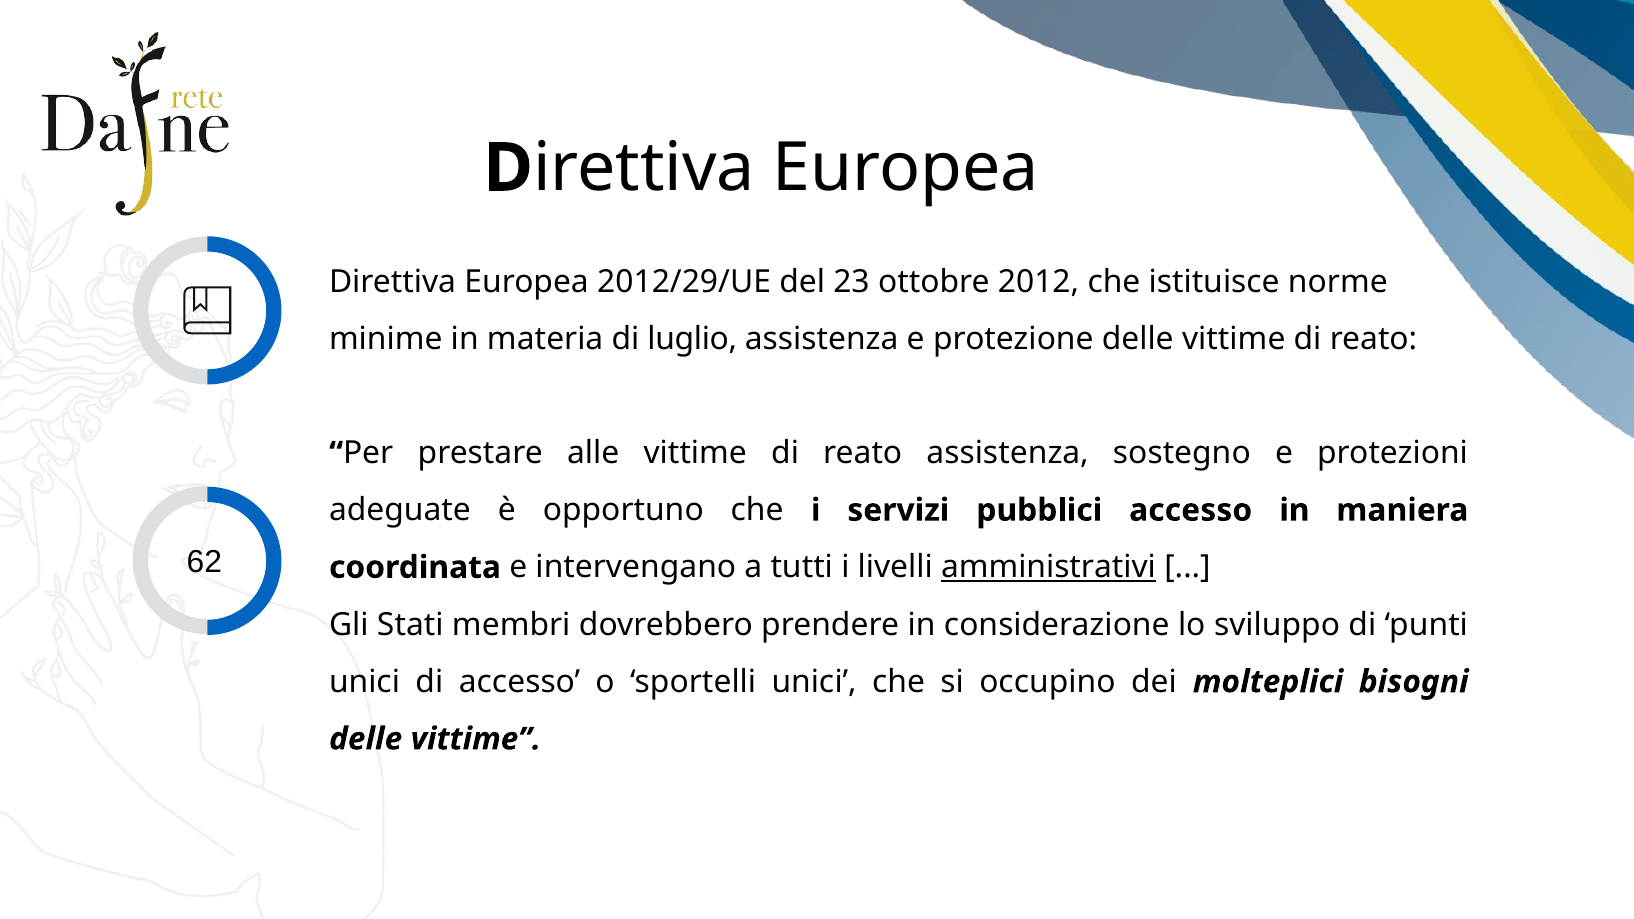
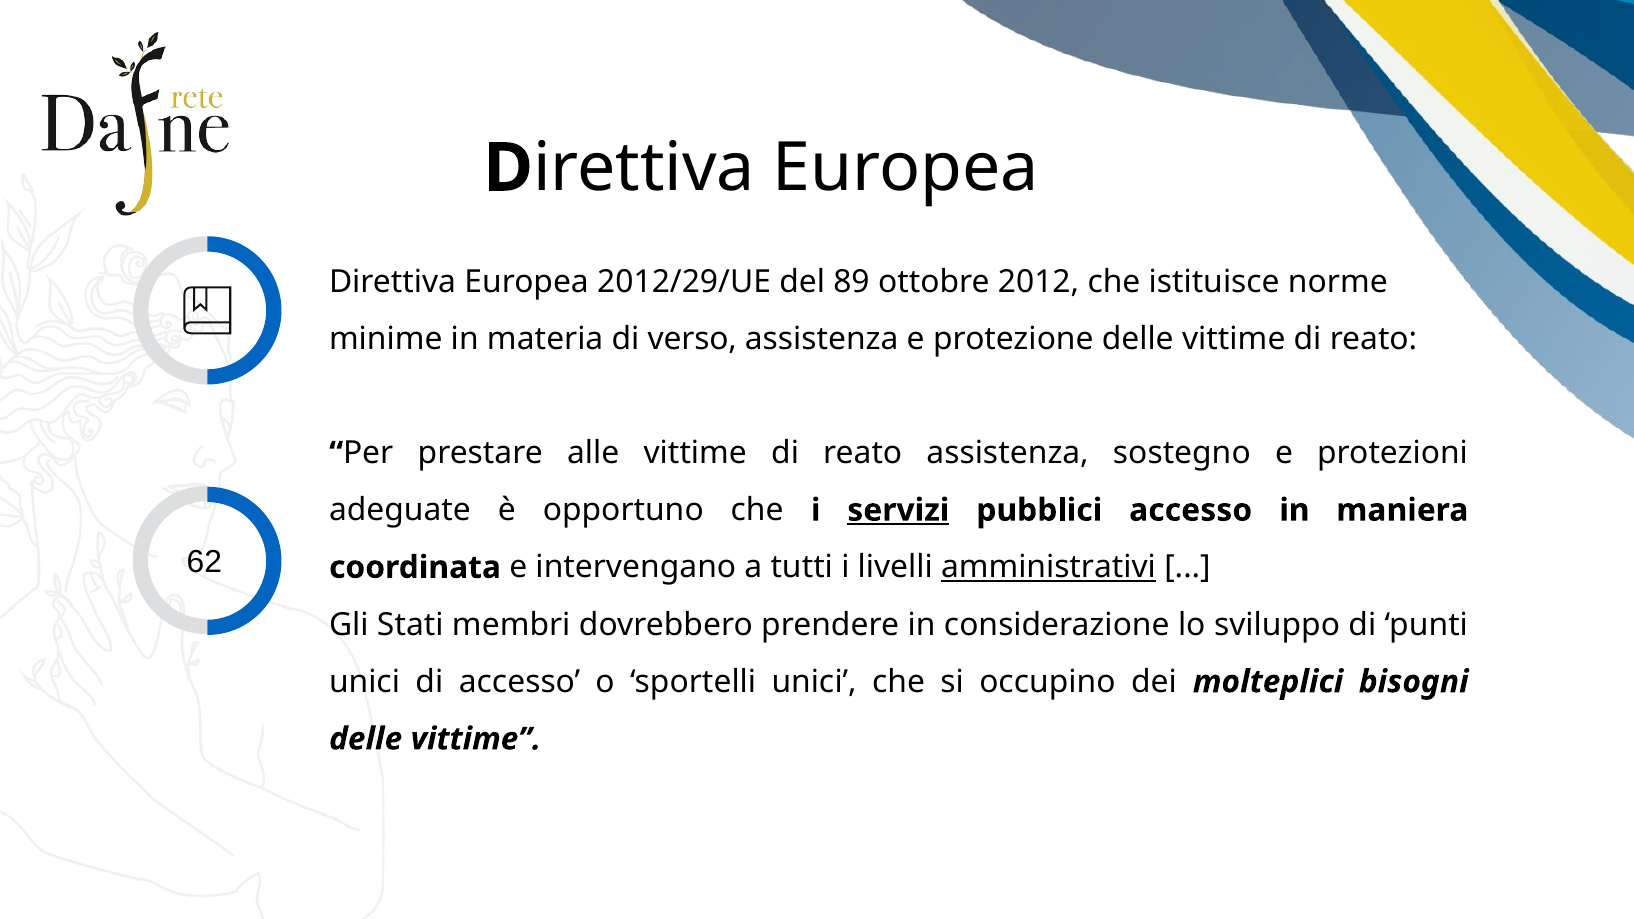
23: 23 -> 89
luglio: luglio -> verso
servizi underline: none -> present
